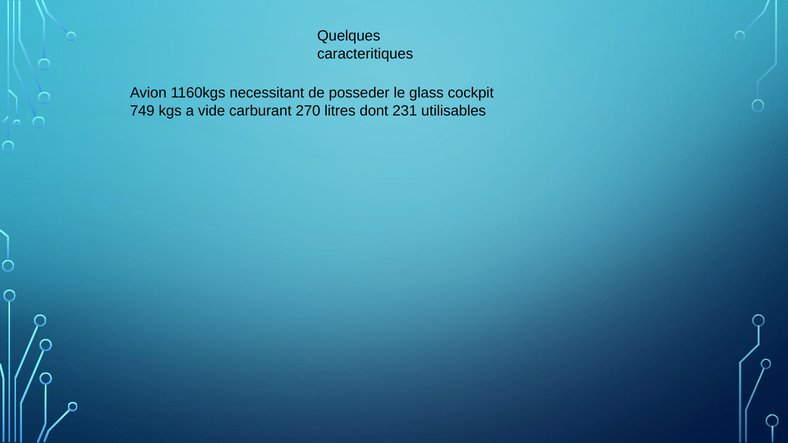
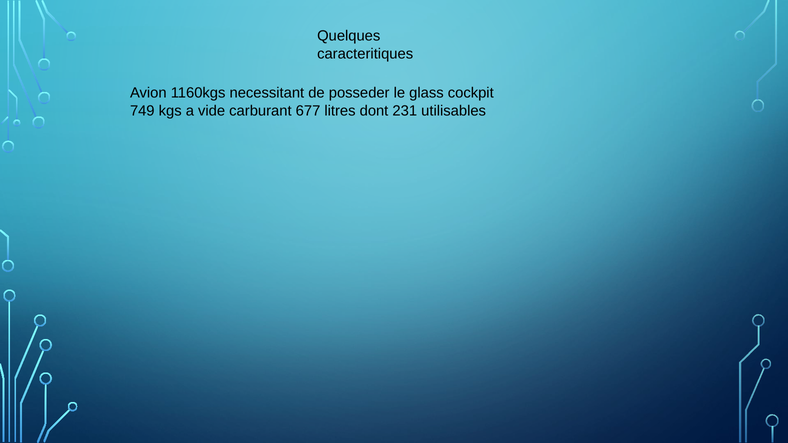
270: 270 -> 677
